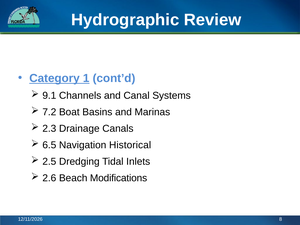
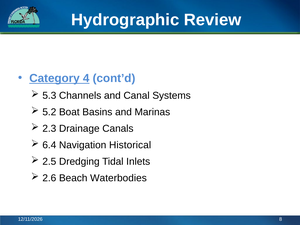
1: 1 -> 4
9.1: 9.1 -> 5.3
7.2: 7.2 -> 5.2
6.5: 6.5 -> 6.4
Modifications: Modifications -> Waterbodies
